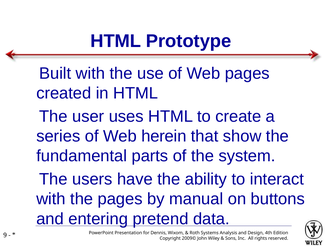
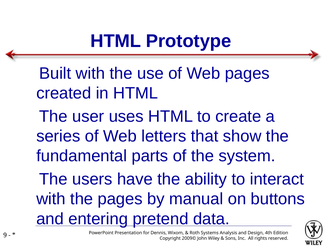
herein: herein -> letters
